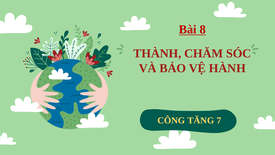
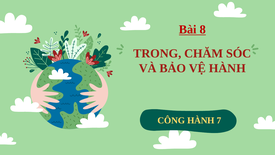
THÀNH: THÀNH -> TRONG
CÔNG TĂNG: TĂNG -> HÀNH
